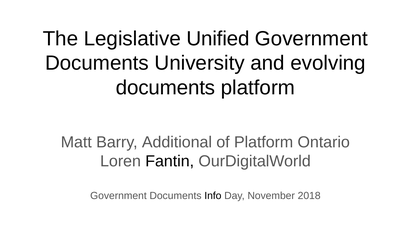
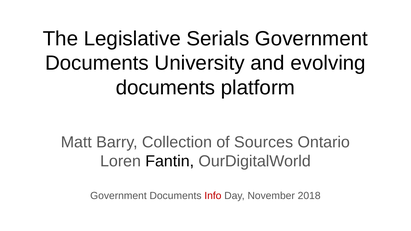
Unified: Unified -> Serials
Additional: Additional -> Collection
of Platform: Platform -> Sources
Info colour: black -> red
